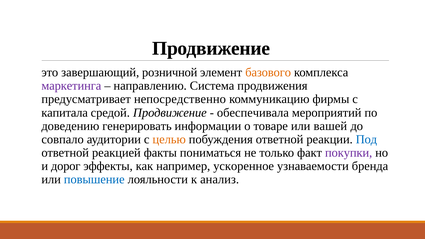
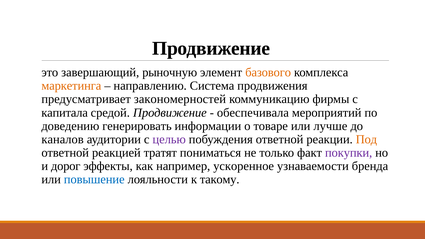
розничной: розничной -> рыночную
маркетинга colour: purple -> orange
непосредственно: непосредственно -> закономерностей
вашей: вашей -> лучше
совпало: совпало -> каналов
целью colour: orange -> purple
Под colour: blue -> orange
факты: факты -> тратят
анализ: анализ -> такому
